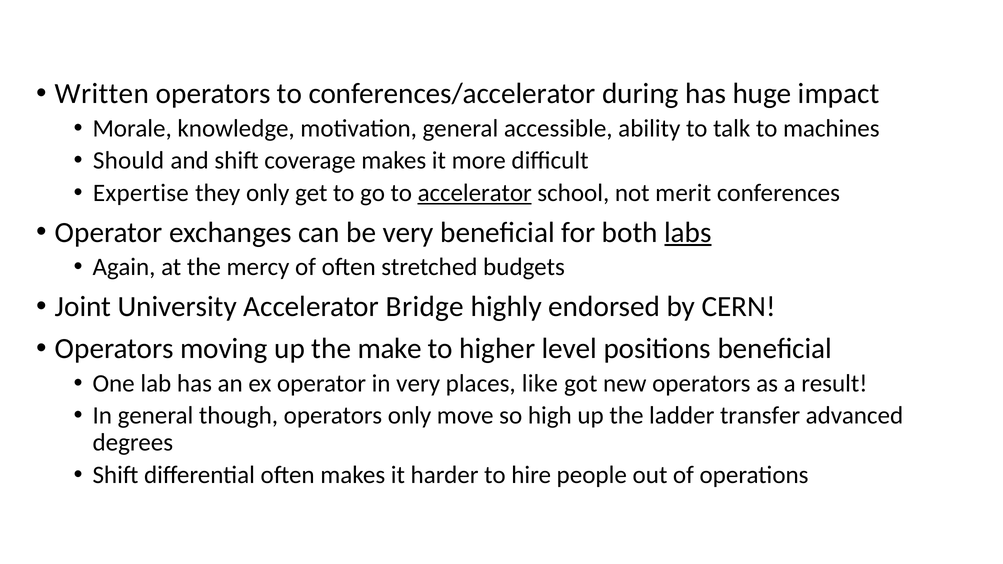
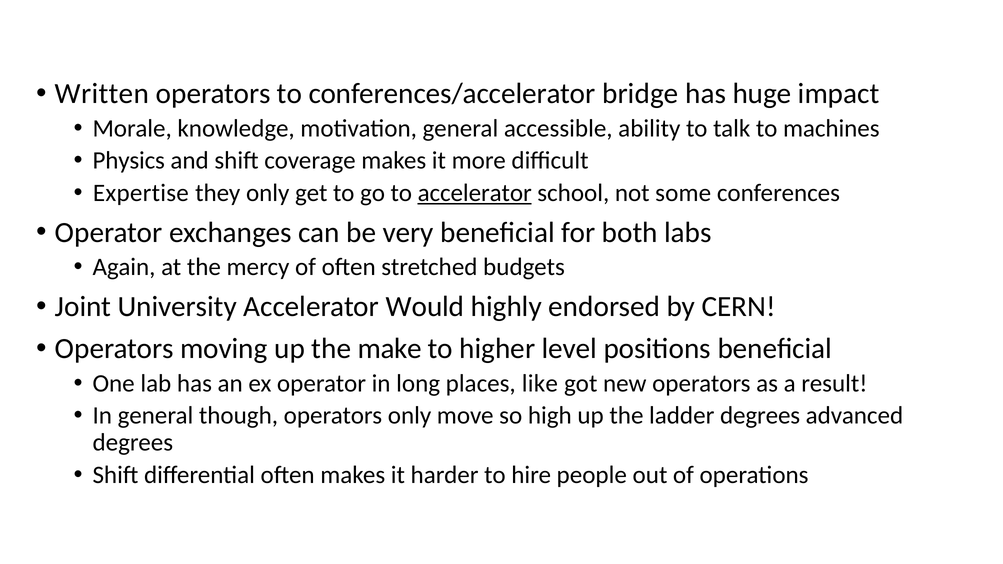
during: during -> bridge
Should: Should -> Physics
merit: merit -> some
labs underline: present -> none
Bridge: Bridge -> Would
in very: very -> long
ladder transfer: transfer -> degrees
